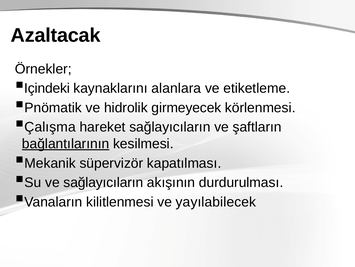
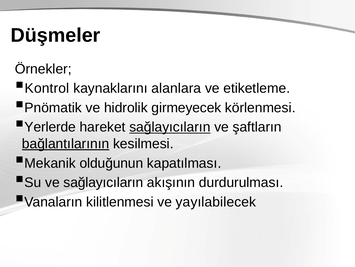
Azaltacak: Azaltacak -> Düşmeler
Içindeki: Içindeki -> Kontrol
Çalışma: Çalışma -> Yerlerde
sağlayıcıların at (170, 127) underline: none -> present
süpervizör: süpervizör -> olduğunun
